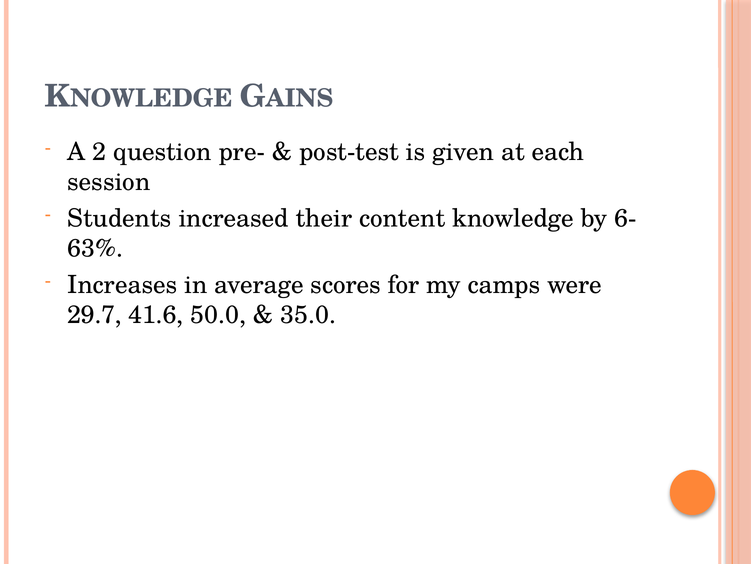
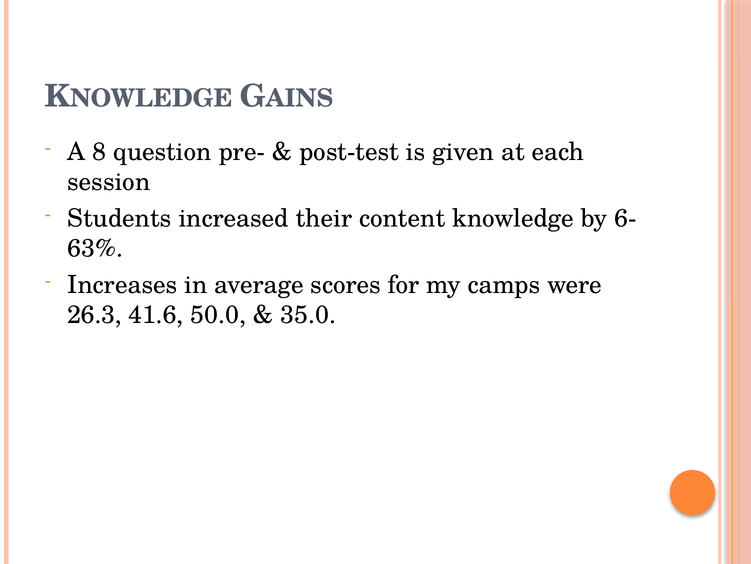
2: 2 -> 8
29.7: 29.7 -> 26.3
